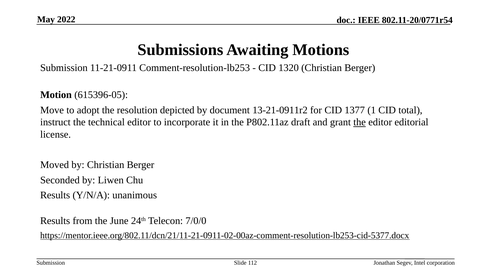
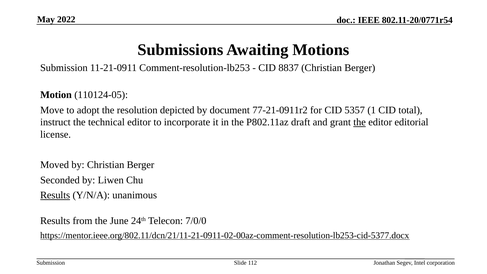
1320: 1320 -> 8837
615396-05: 615396-05 -> 110124-05
13-21-0911r2: 13-21-0911r2 -> 77-21-0911r2
1377: 1377 -> 5357
Results at (55, 195) underline: none -> present
